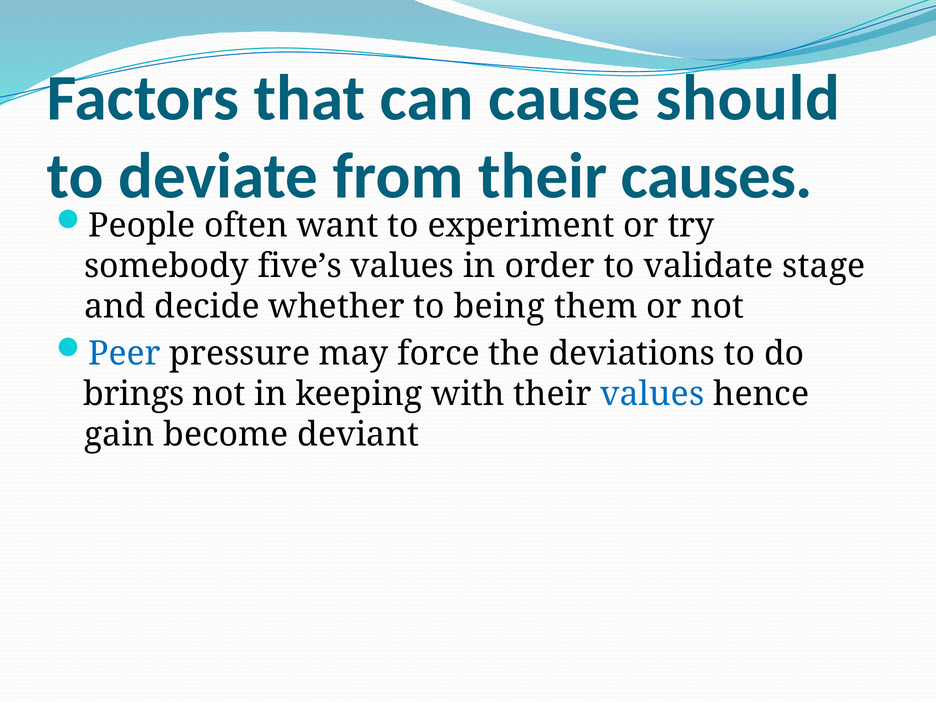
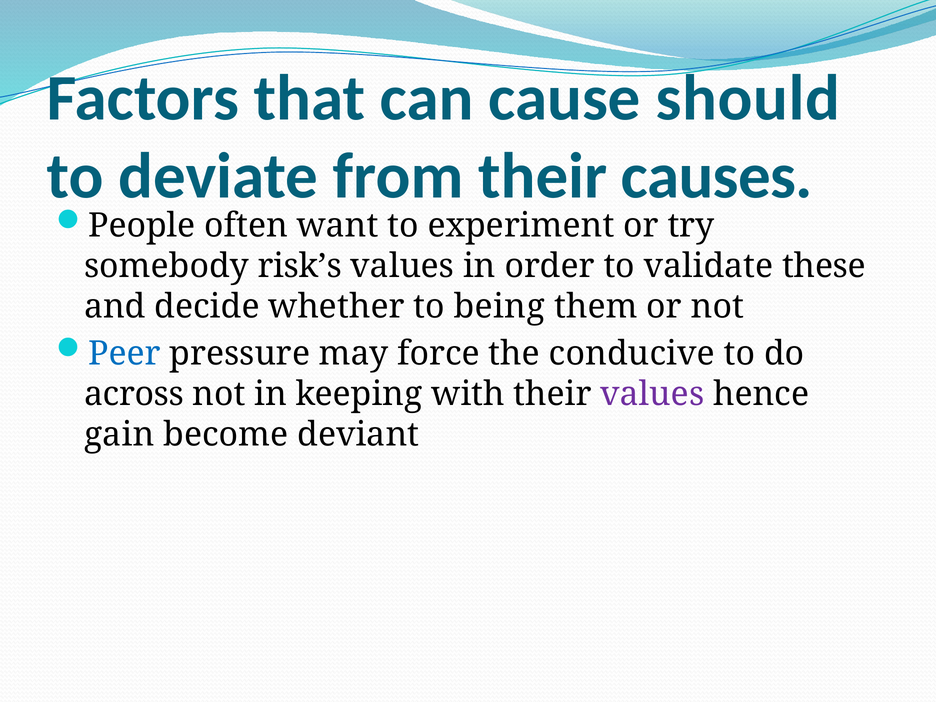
five’s: five’s -> risk’s
stage: stage -> these
deviations: deviations -> conducive
brings: brings -> across
values at (652, 394) colour: blue -> purple
